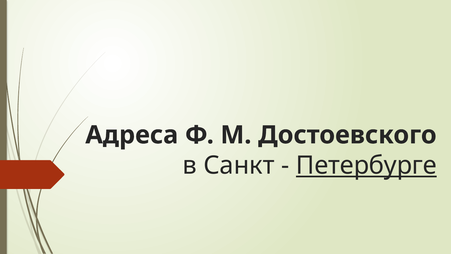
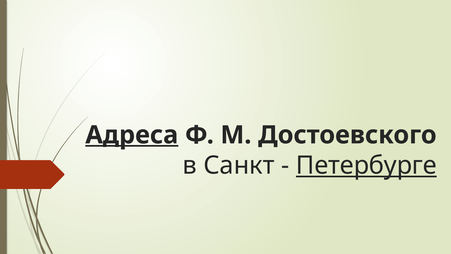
Адреса underline: none -> present
